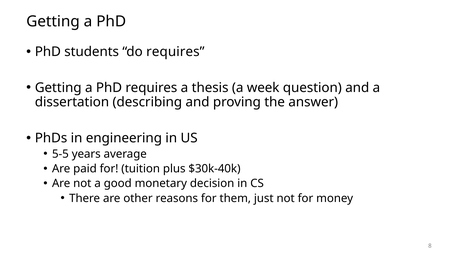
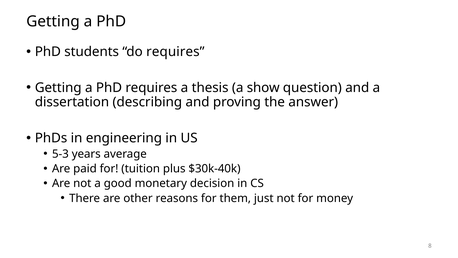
week: week -> show
5-5: 5-5 -> 5-3
